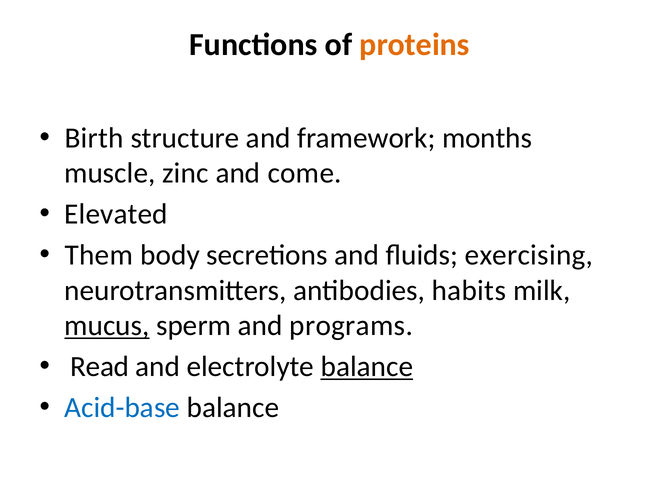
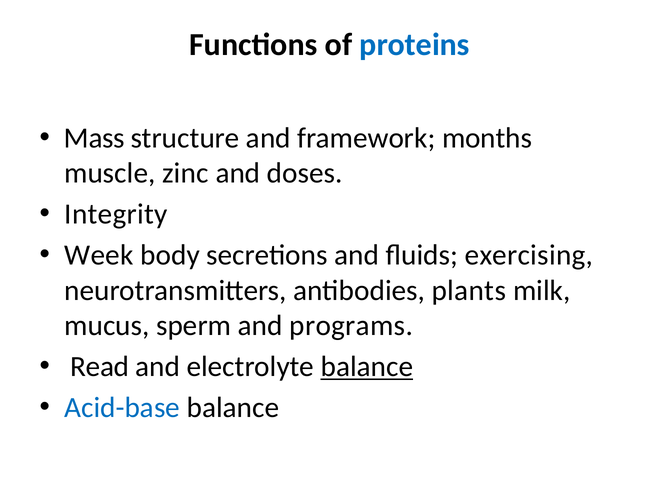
proteins colour: orange -> blue
Birth: Birth -> Mass
come: come -> doses
Elevated: Elevated -> Integrity
Them: Them -> Week
habits: habits -> plants
mucus underline: present -> none
